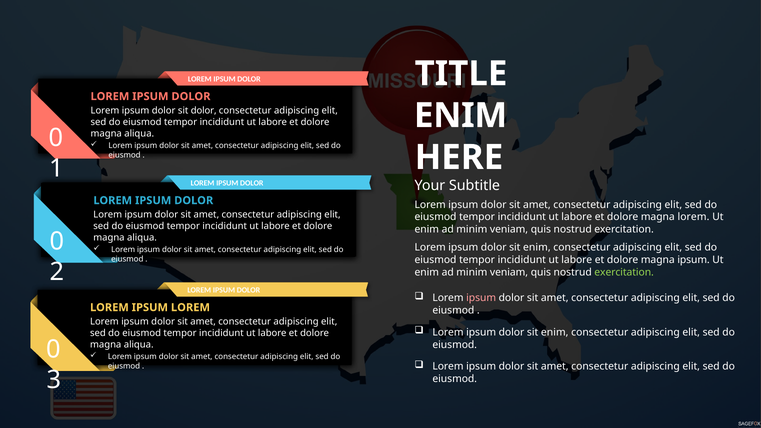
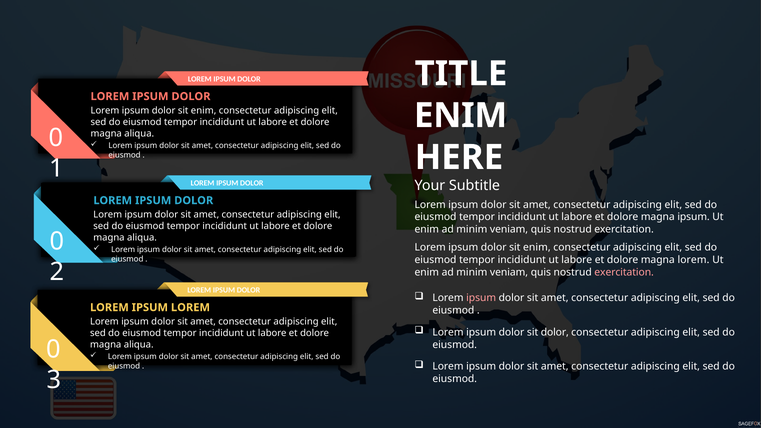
dolor at (204, 111): dolor -> enim
magna lorem: lorem -> ipsum
magna ipsum: ipsum -> lorem
exercitation at (624, 272) colour: light green -> pink
enim at (555, 332): enim -> dolor
